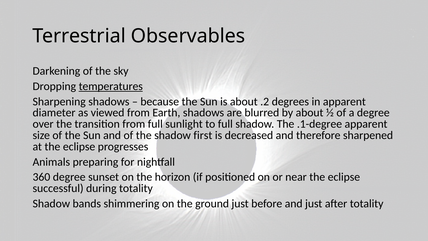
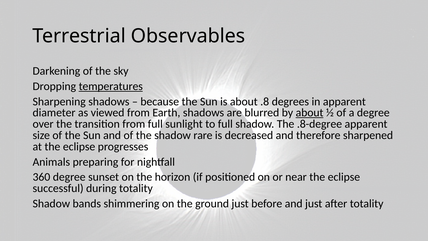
.2: .2 -> .8
about at (310, 113) underline: none -> present
.1-degree: .1-degree -> .8-degree
first: first -> rare
